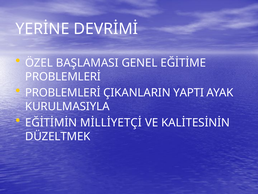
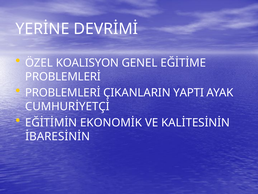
BAŞLAMASI: BAŞLAMASI -> KOALISYON
KURULMASIYLA: KURULMASIYLA -> CUMHURİYETÇİ
MİLLİYETÇİ: MİLLİYETÇİ -> EKONOMİK
DÜZELTMEK: DÜZELTMEK -> İBARESİNİN
